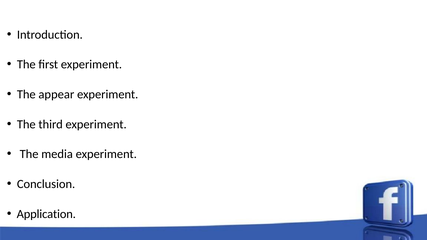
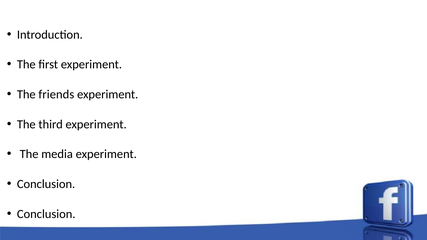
appear: appear -> friends
Application at (46, 214): Application -> Conclusion
